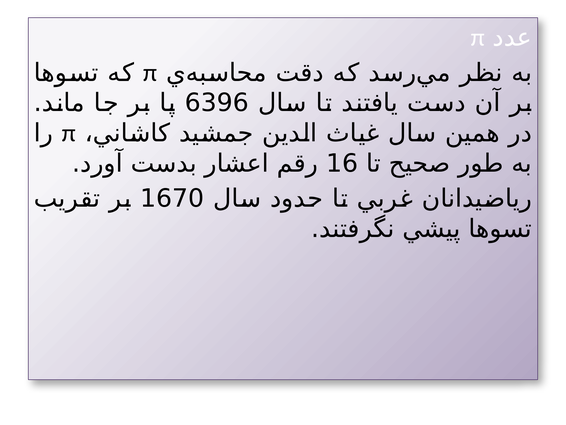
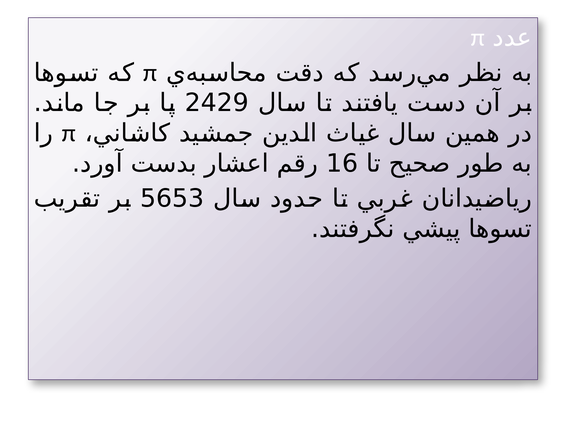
6396: 6396 -> 2429
1670: 1670 -> 5653
